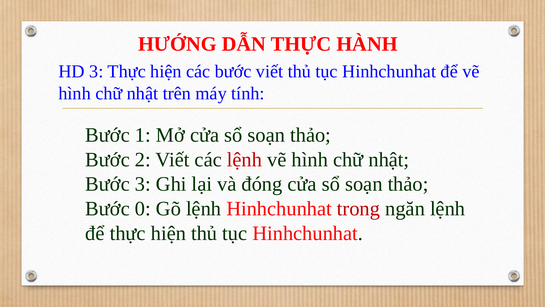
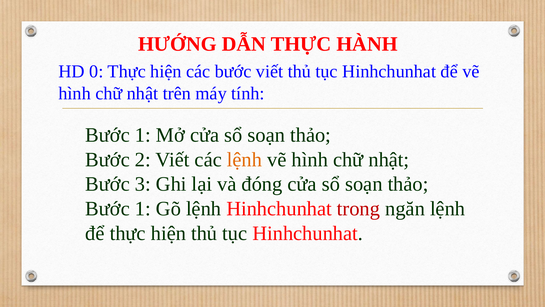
HD 3: 3 -> 0
lệnh at (244, 159) colour: red -> orange
0 at (143, 208): 0 -> 1
